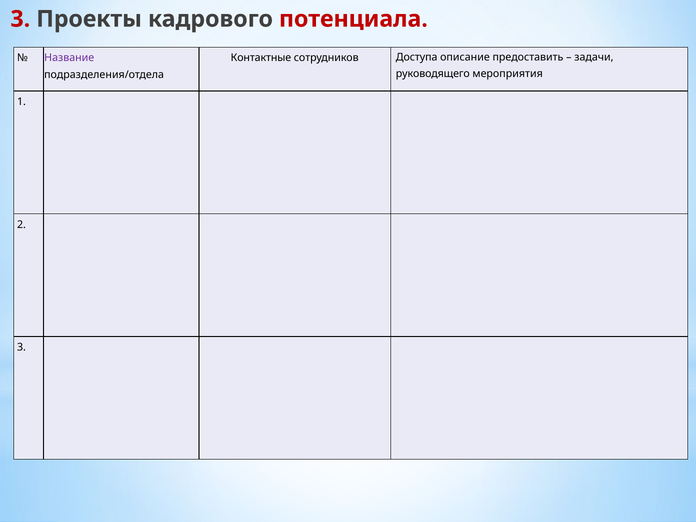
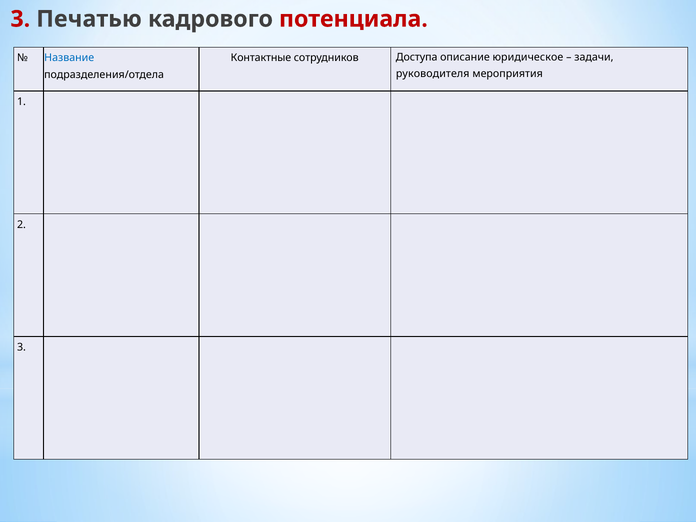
Проекты: Проекты -> Печатью
Название colour: purple -> blue
предоставить: предоставить -> юридическое
руководящего: руководящего -> руководителя
